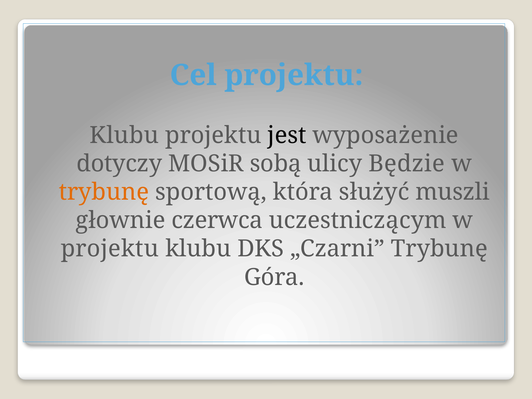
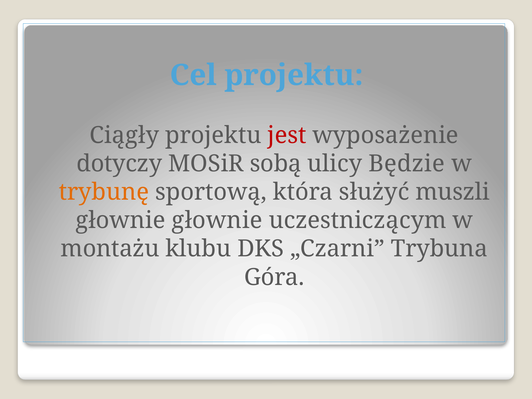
Klubu at (124, 135): Klubu -> Ciągły
jest colour: black -> red
głownie czerwca: czerwca -> głownie
projektu at (110, 249): projektu -> montażu
„Czarni Trybunę: Trybunę -> Trybuna
